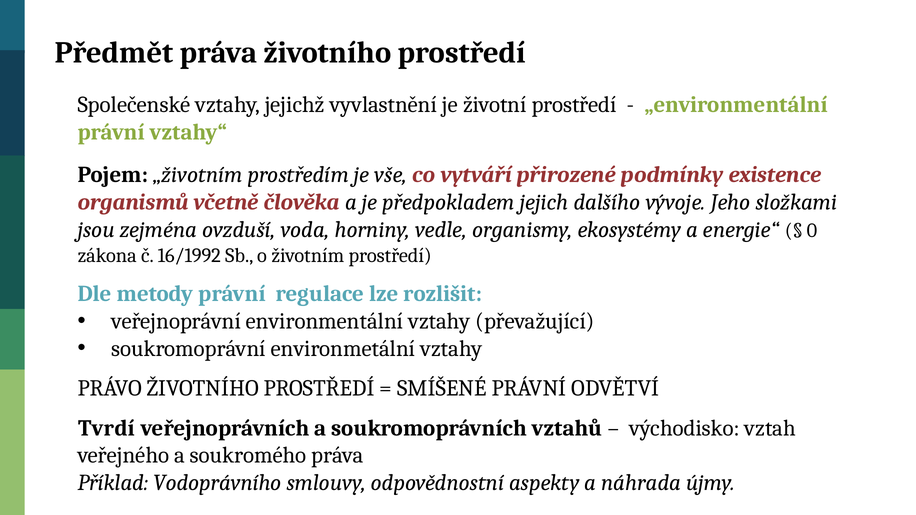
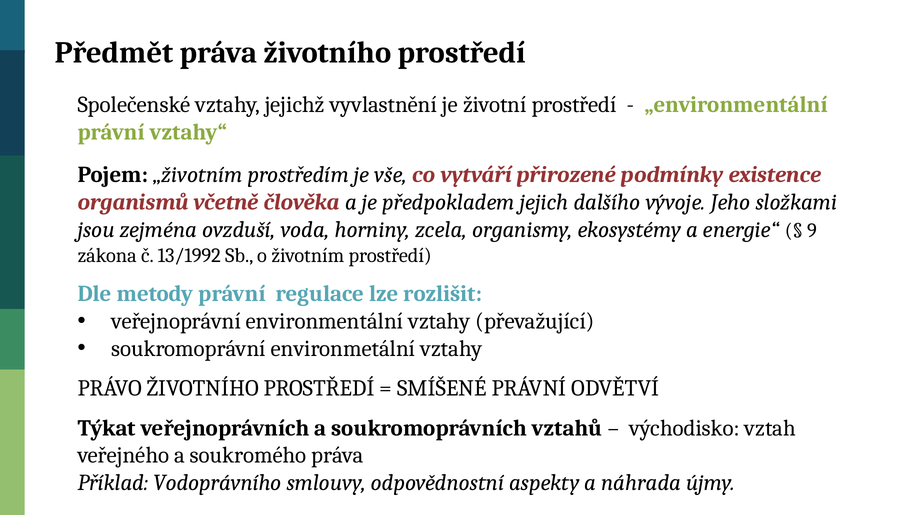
vedle: vedle -> zcela
0: 0 -> 9
16/1992: 16/1992 -> 13/1992
Tvrdí: Tvrdí -> Týkat
